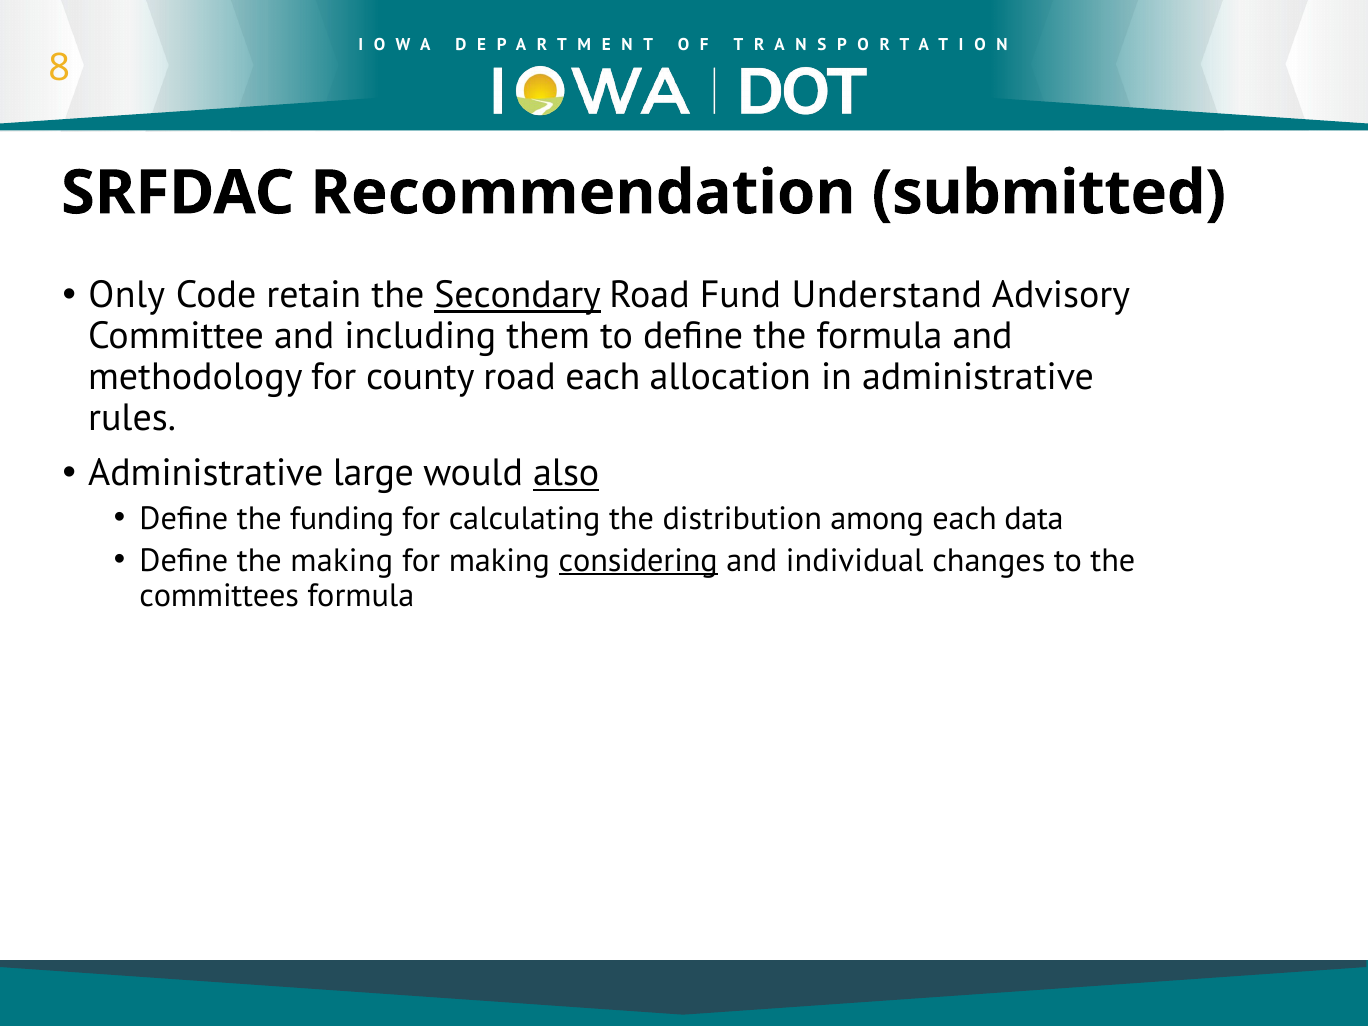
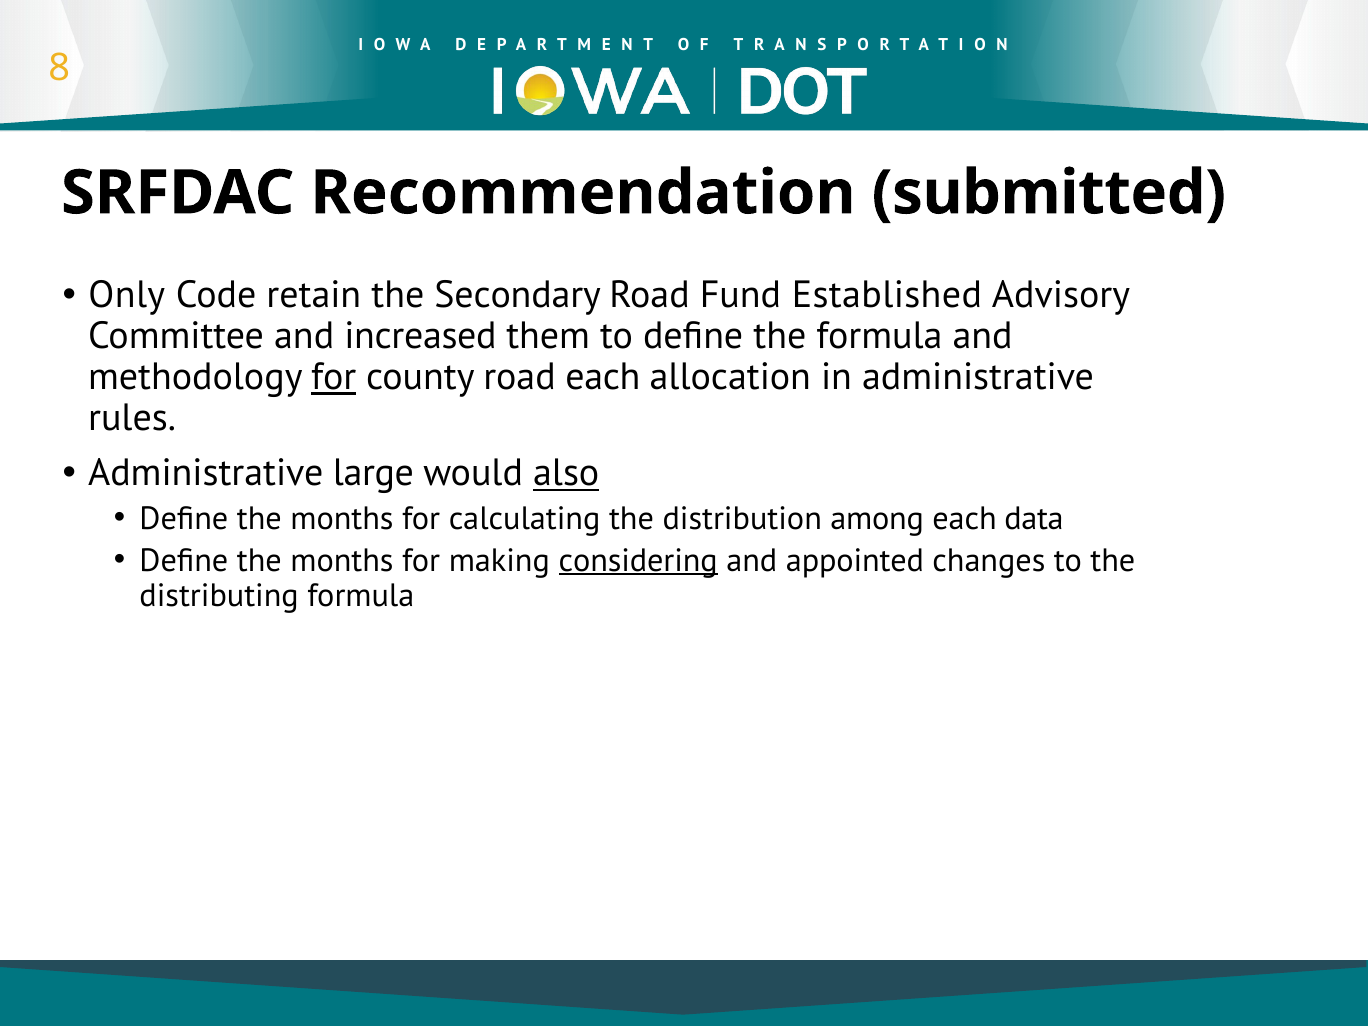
Secondary underline: present -> none
Understand: Understand -> Established
including: including -> increased
for at (334, 377) underline: none -> present
funding at (342, 519): funding -> months
making at (342, 561): making -> months
individual: individual -> appointed
committees: committees -> distributing
